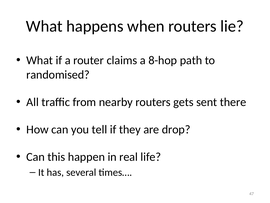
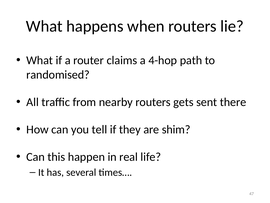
8-hop: 8-hop -> 4-hop
drop: drop -> shim
